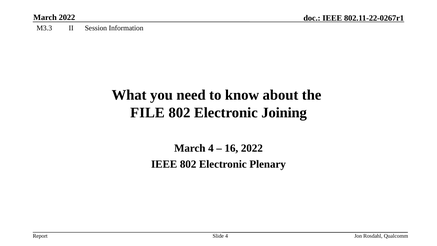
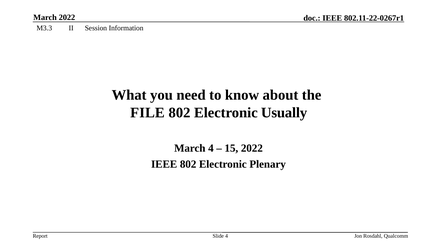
Joining: Joining -> Usually
16: 16 -> 15
